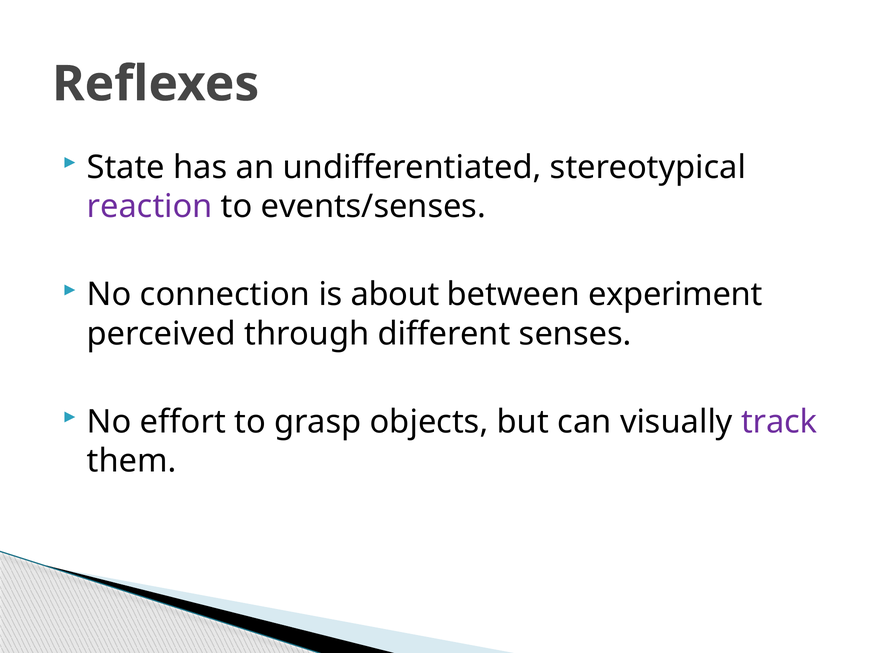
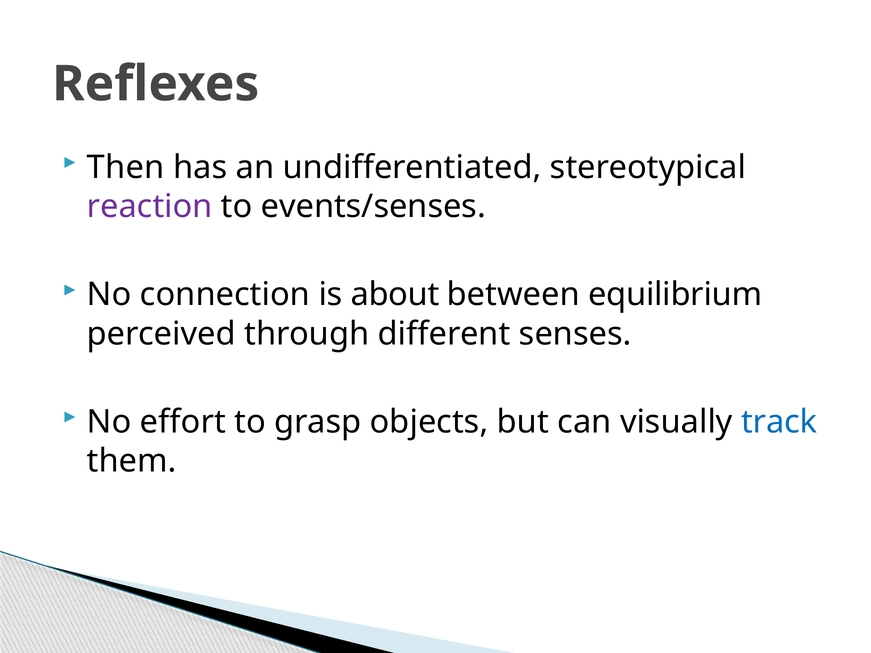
State: State -> Then
experiment: experiment -> equilibrium
track colour: purple -> blue
